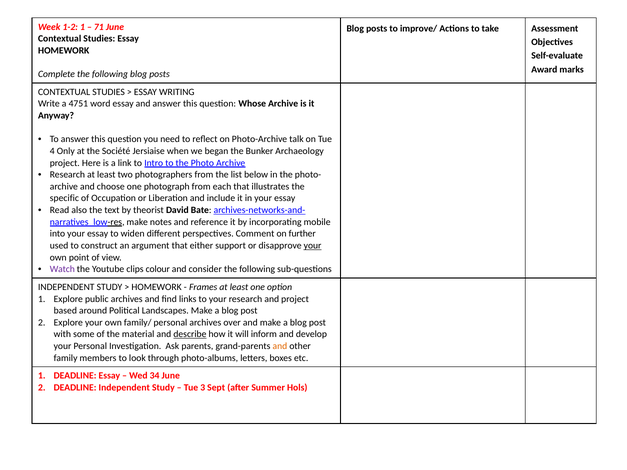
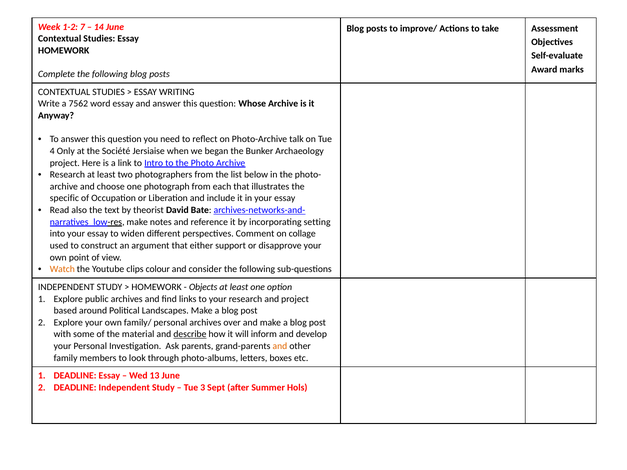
1-2 1: 1 -> 7
71: 71 -> 14
4751: 4751 -> 7562
mobile: mobile -> setting
further: further -> collage
your at (313, 246) underline: present -> none
Watch colour: purple -> orange
Frames: Frames -> Objects
34: 34 -> 13
